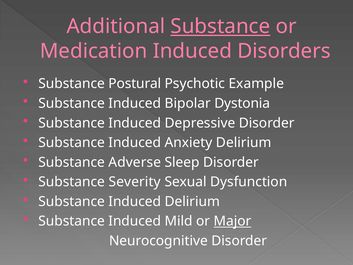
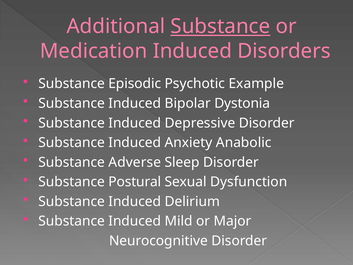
Postural: Postural -> Episodic
Anxiety Delirium: Delirium -> Anabolic
Severity: Severity -> Postural
Major underline: present -> none
